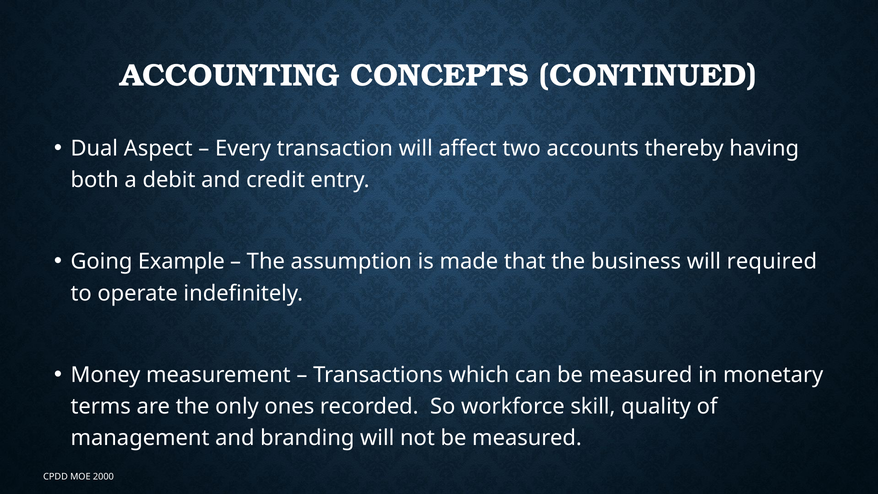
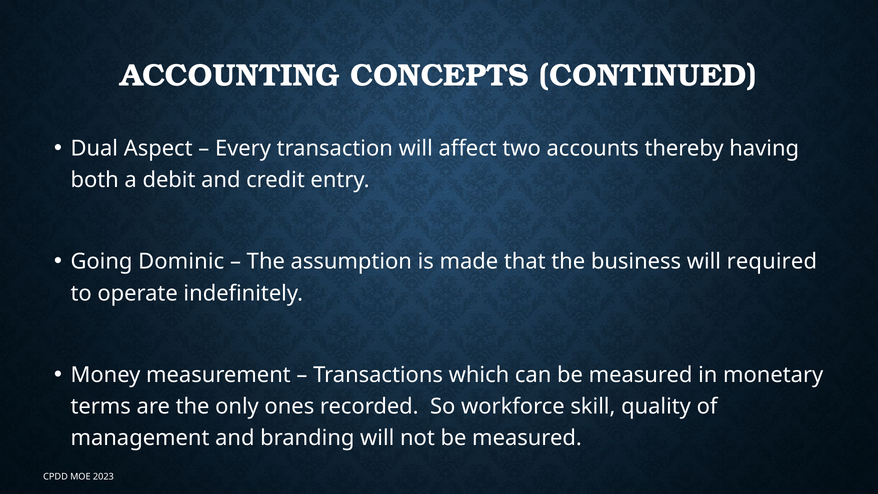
Example: Example -> Dominic
2000: 2000 -> 2023
